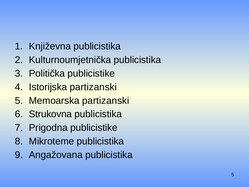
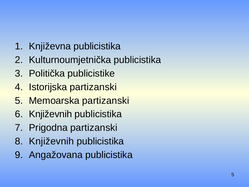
Strukovna at (50, 114): Strukovna -> Književnih
Prigodna publicistike: publicistike -> partizanski
Mikroteme at (52, 141): Mikroteme -> Književnih
